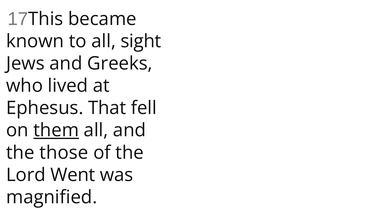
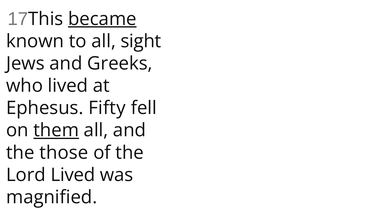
became underline: none -> present
That: That -> Fifty
Lord Went: Went -> Lived
